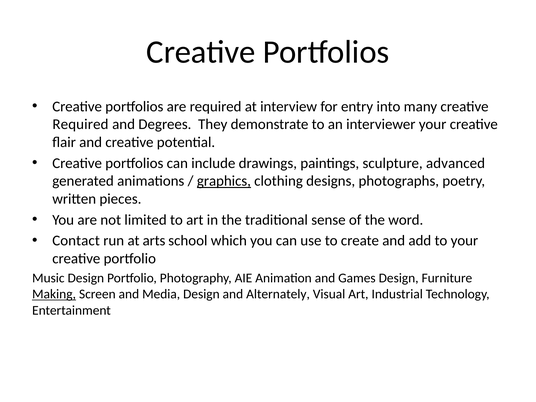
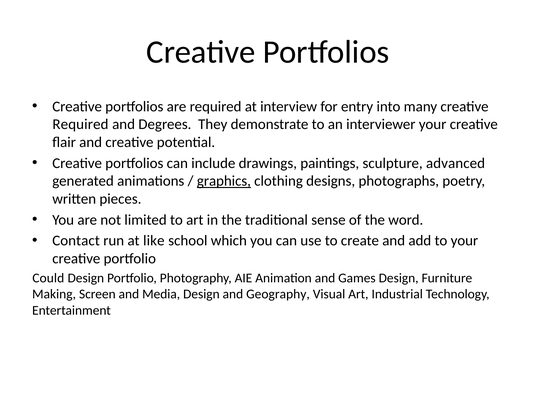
arts: arts -> like
Music: Music -> Could
Making underline: present -> none
Alternately: Alternately -> Geography
